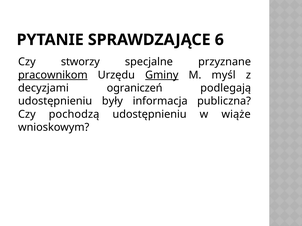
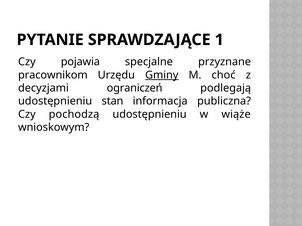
6: 6 -> 1
stworzy: stworzy -> pojawia
pracownikom underline: present -> none
myśl: myśl -> choć
były: były -> stan
